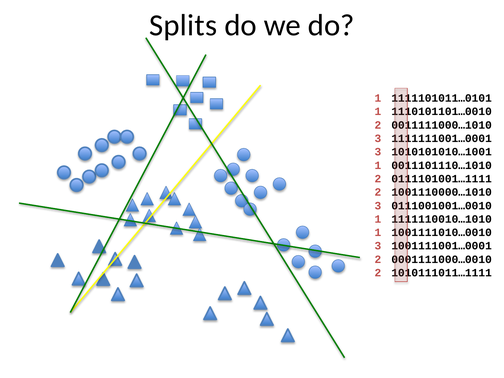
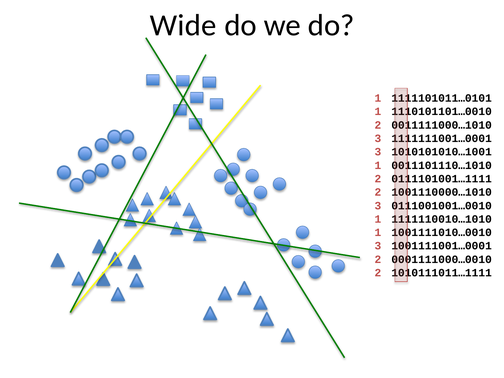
Splits: Splits -> Wide
